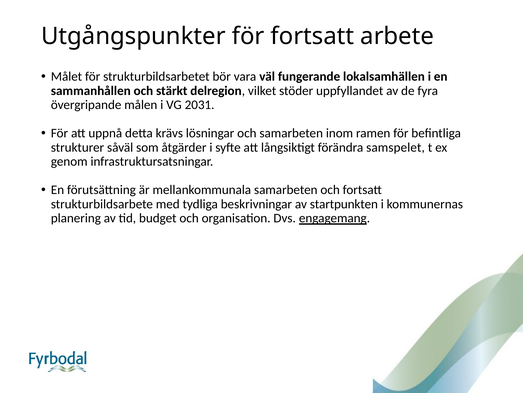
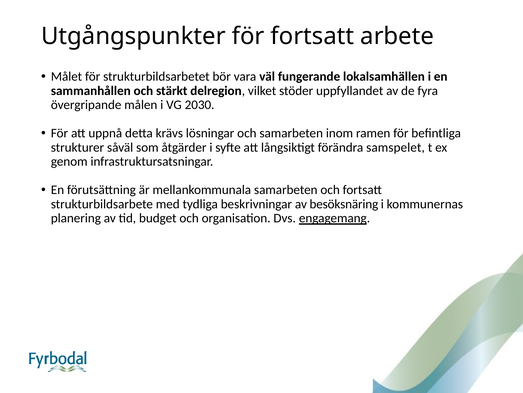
2031: 2031 -> 2030
startpunkten: startpunkten -> besöksnäring
